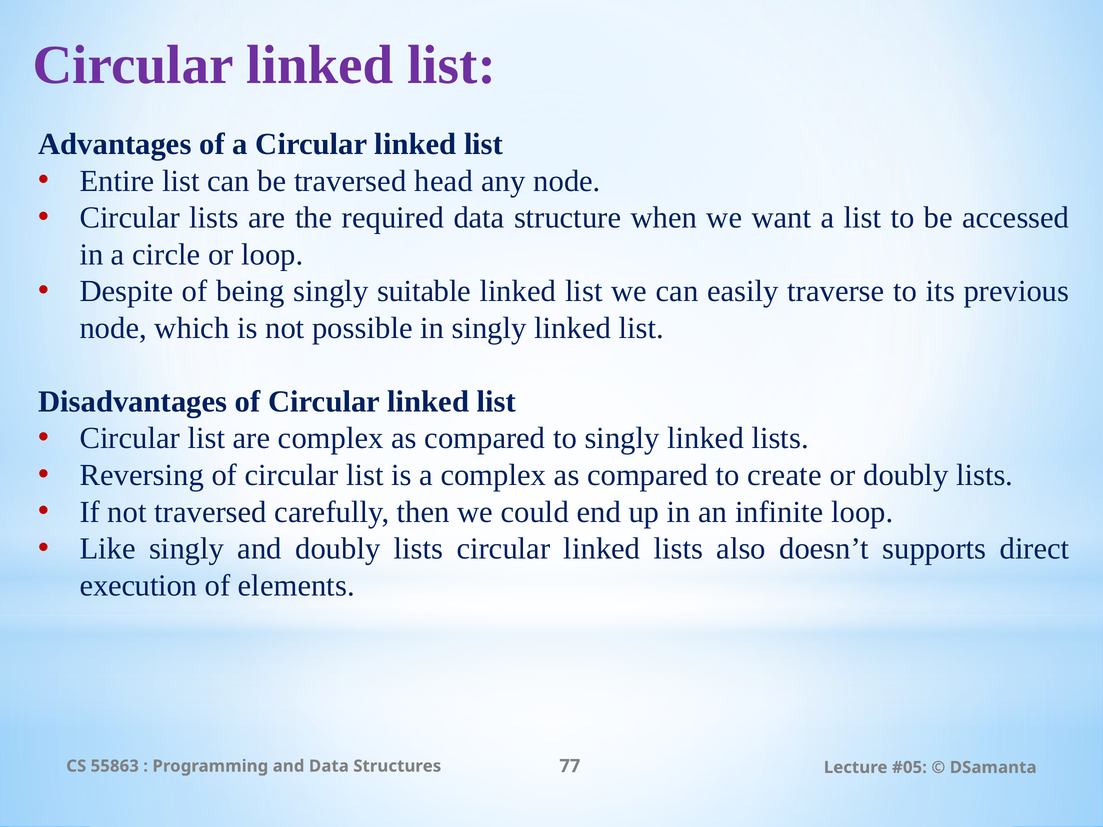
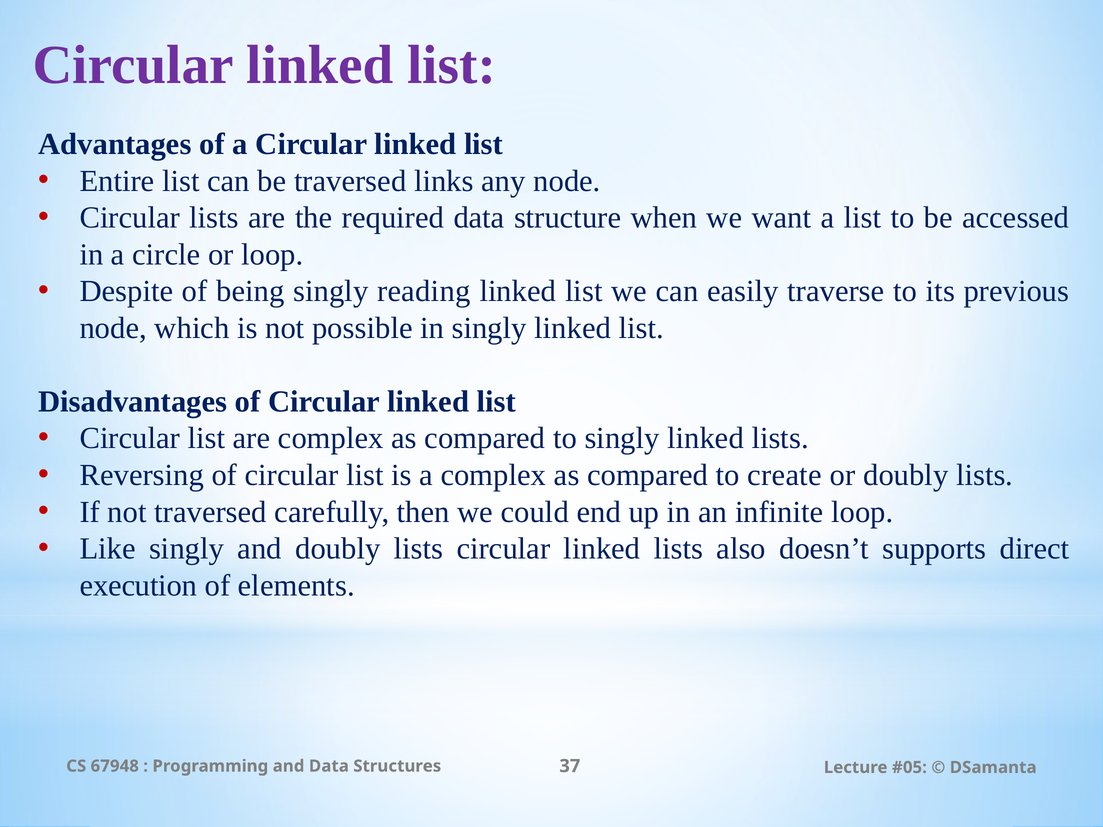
head: head -> links
suitable: suitable -> reading
55863: 55863 -> 67948
77: 77 -> 37
